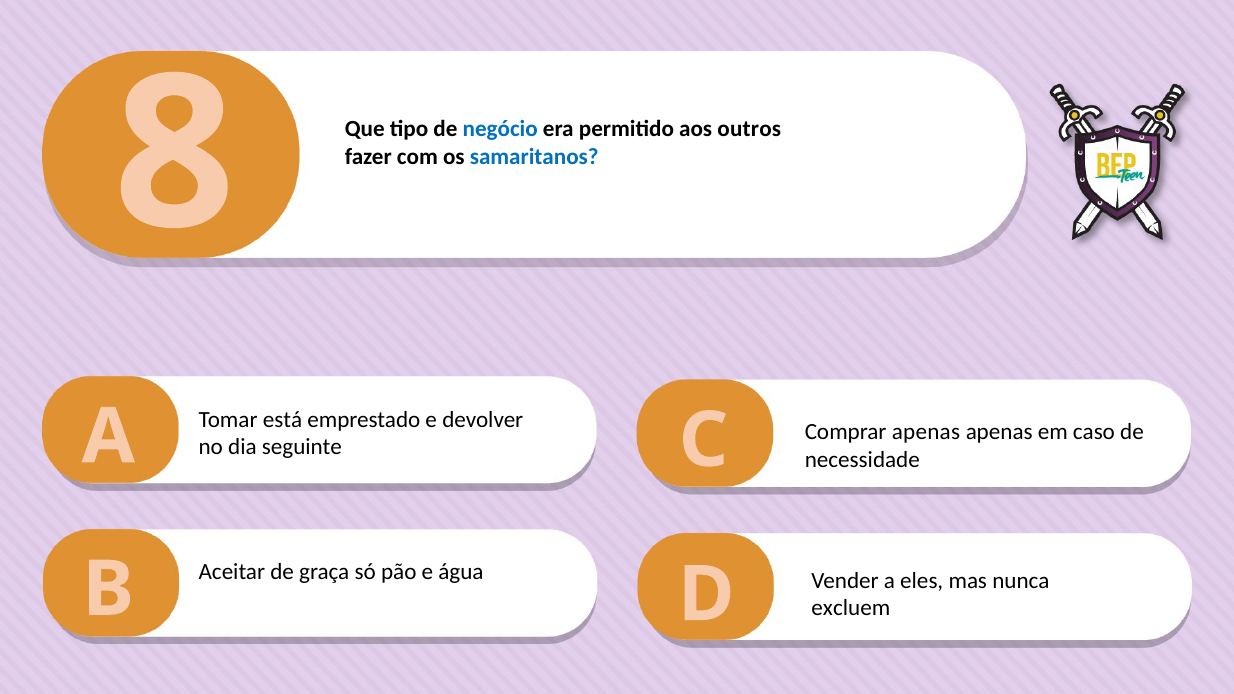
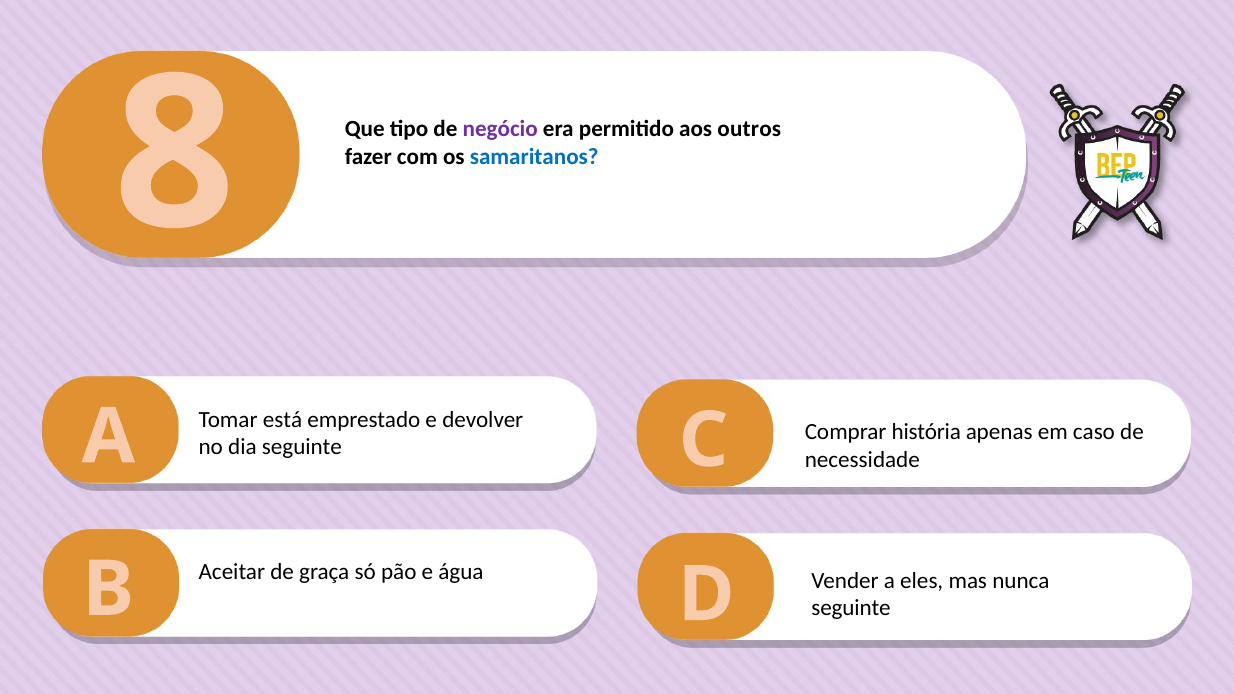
negócio colour: blue -> purple
Comprar apenas: apenas -> história
excluem at (851, 608): excluem -> seguinte
